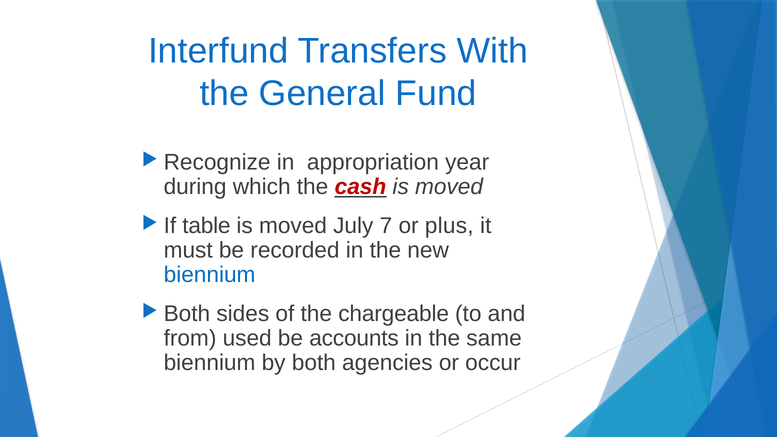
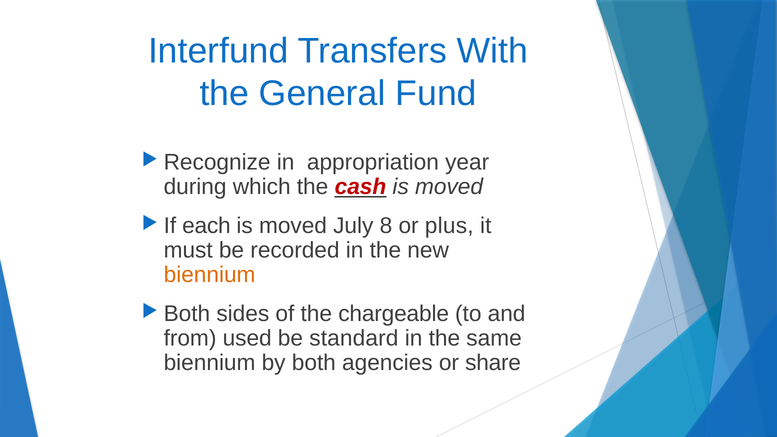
table: table -> each
7: 7 -> 8
biennium at (210, 275) colour: blue -> orange
accounts: accounts -> standard
occur: occur -> share
